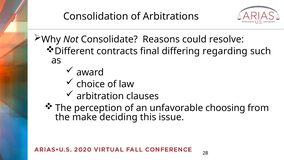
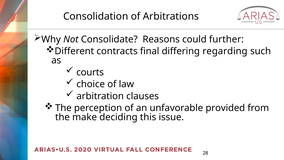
resolve: resolve -> further
award: award -> courts
choosing: choosing -> provided
